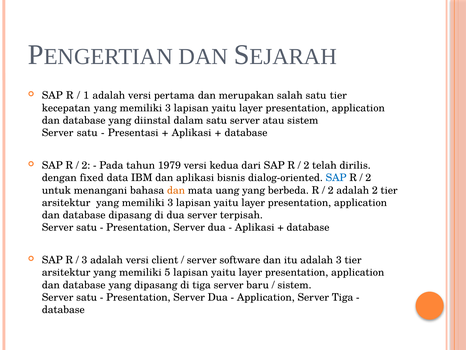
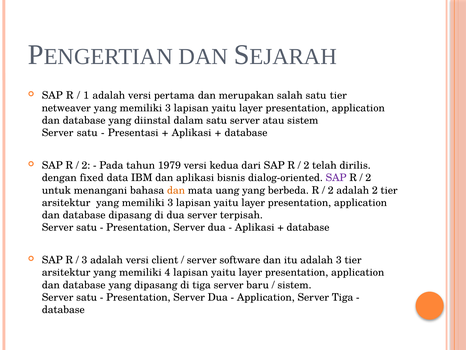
kecepatan: kecepatan -> netweaver
SAP at (336, 178) colour: blue -> purple
5: 5 -> 4
